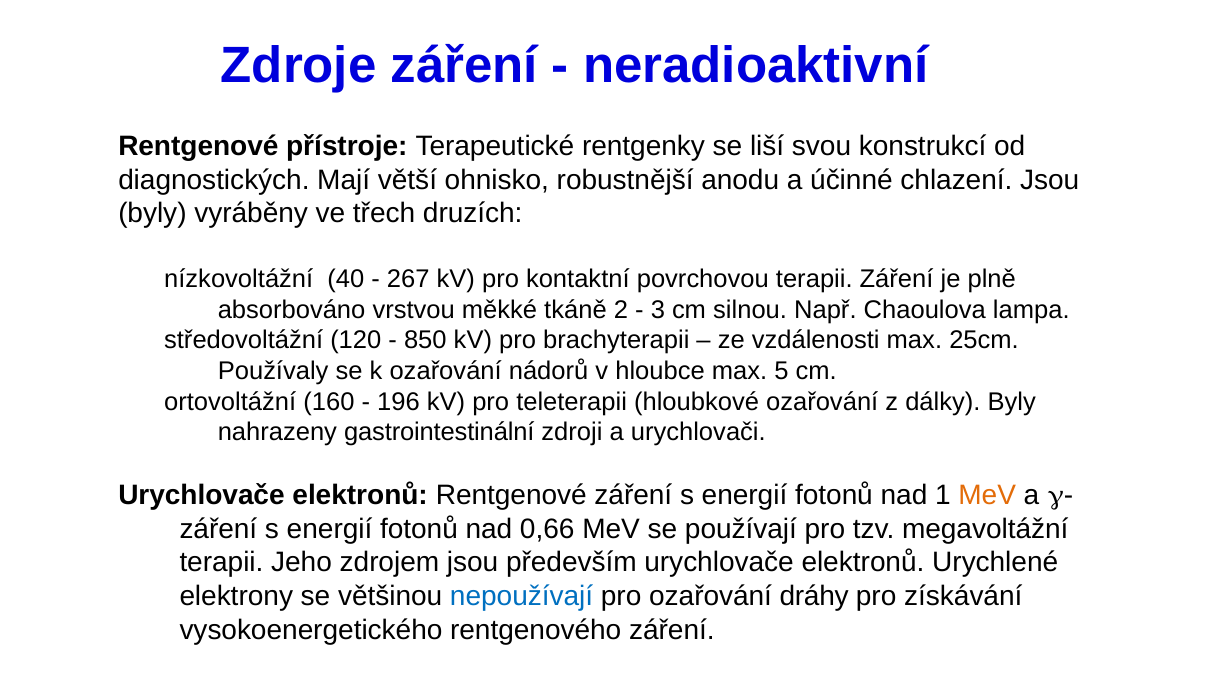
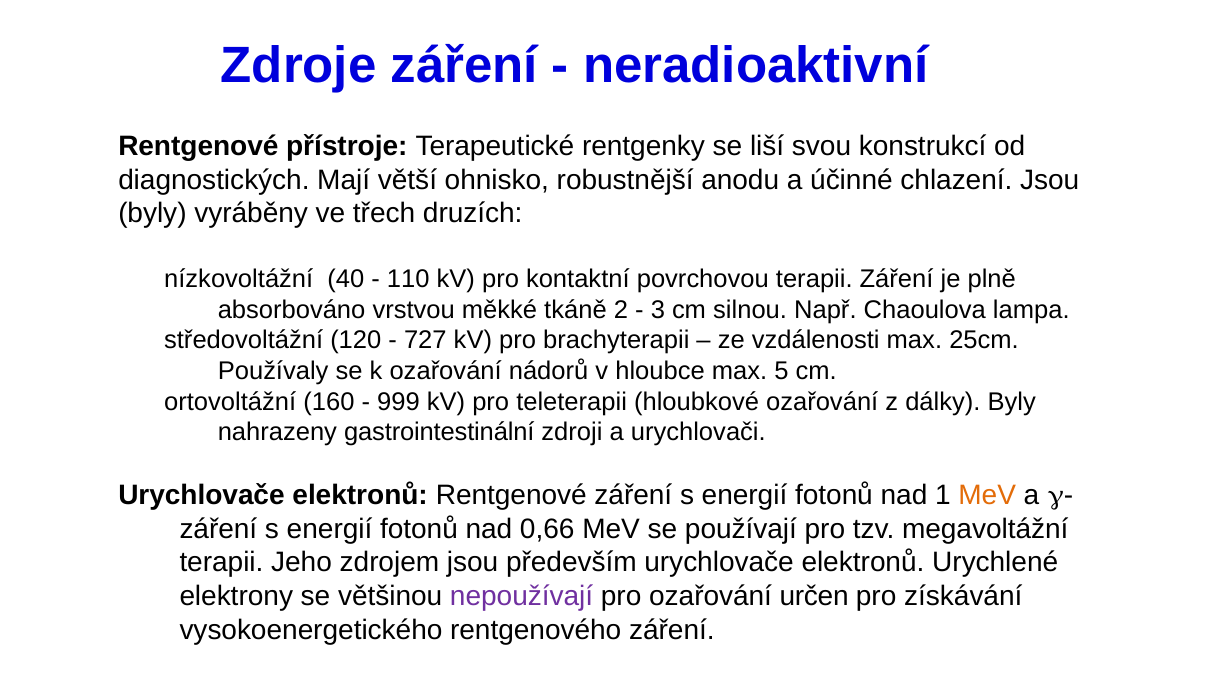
267: 267 -> 110
850: 850 -> 727
196: 196 -> 999
nepoužívají colour: blue -> purple
dráhy: dráhy -> určen
